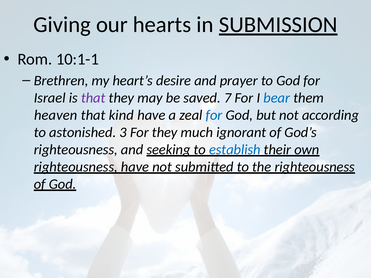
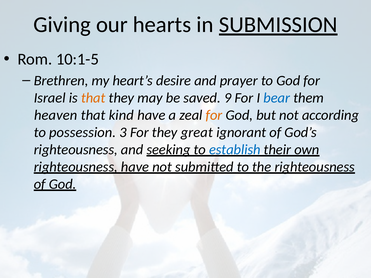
10:1-1: 10:1-1 -> 10:1-5
that at (93, 98) colour: purple -> orange
7: 7 -> 9
for at (214, 115) colour: blue -> orange
astonished: astonished -> possession
much: much -> great
